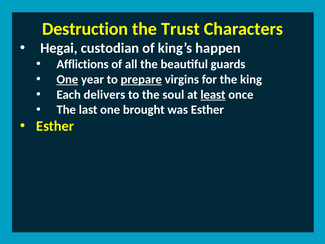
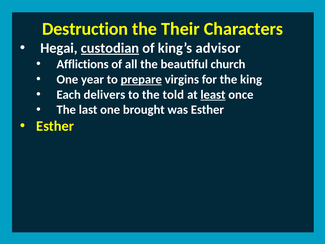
Trust: Trust -> Their
custodian underline: none -> present
happen: happen -> advisor
guards: guards -> church
One at (67, 79) underline: present -> none
soul: soul -> told
